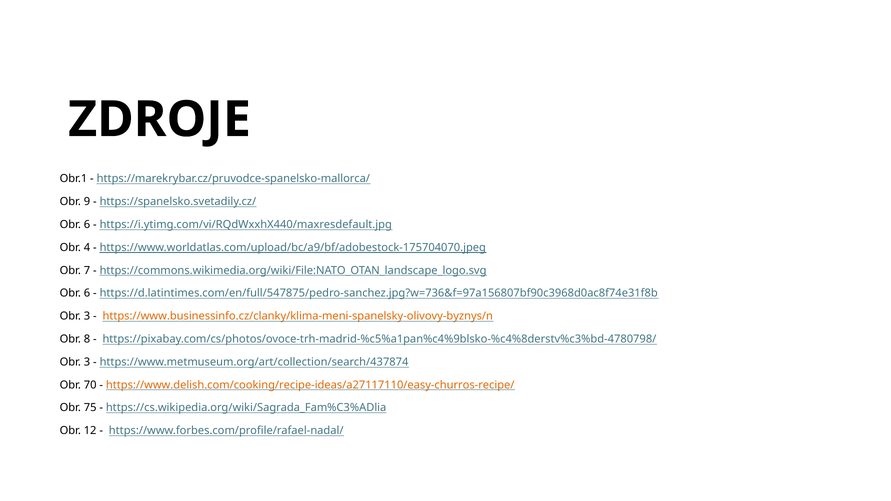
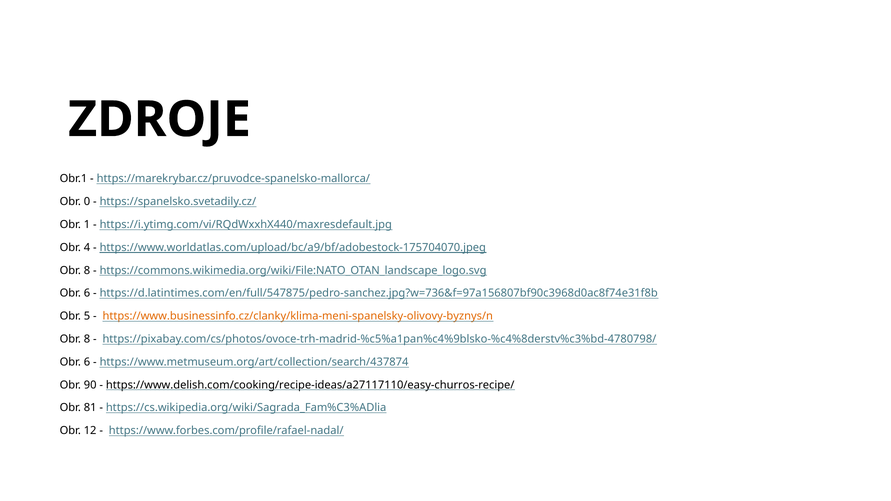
9: 9 -> 0
6 at (87, 225): 6 -> 1
7 at (87, 270): 7 -> 8
3 at (87, 316): 3 -> 5
3 at (87, 362): 3 -> 6
70: 70 -> 90
https://www.delish.com/cooking/recipe-ideas/a27117110/easy-churros-recipe/ colour: orange -> black
75: 75 -> 81
